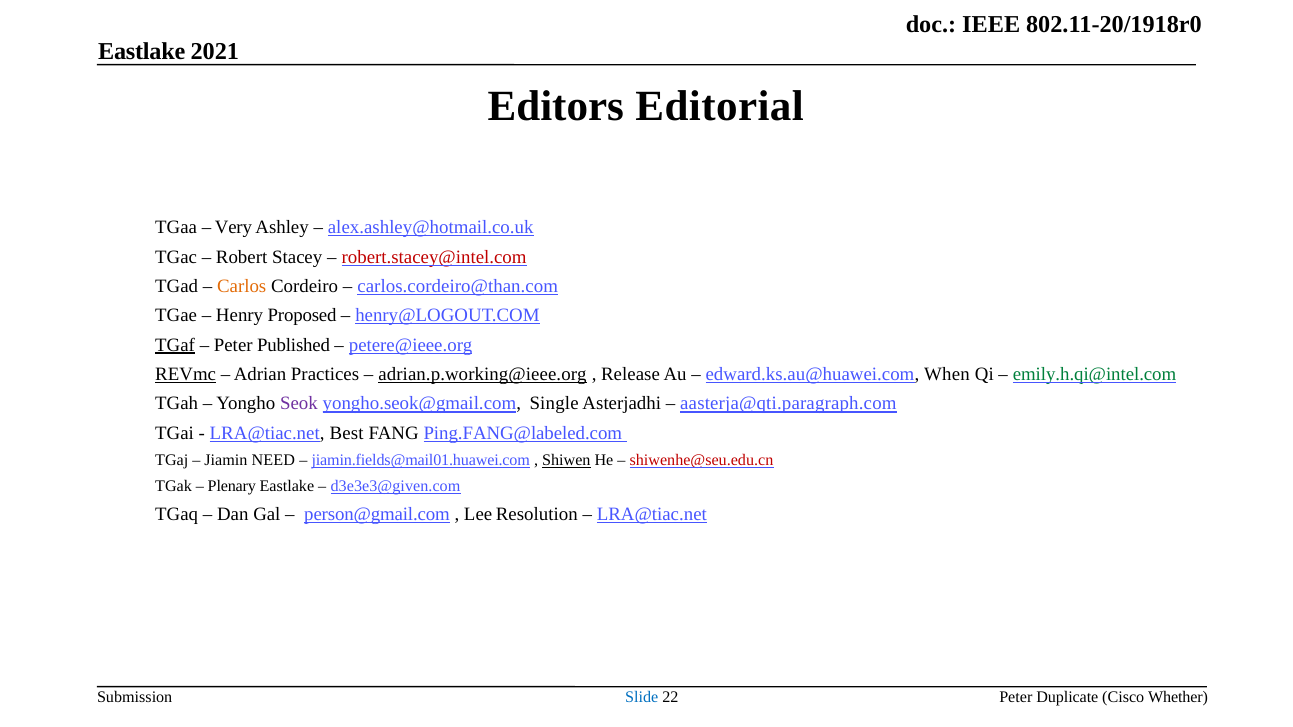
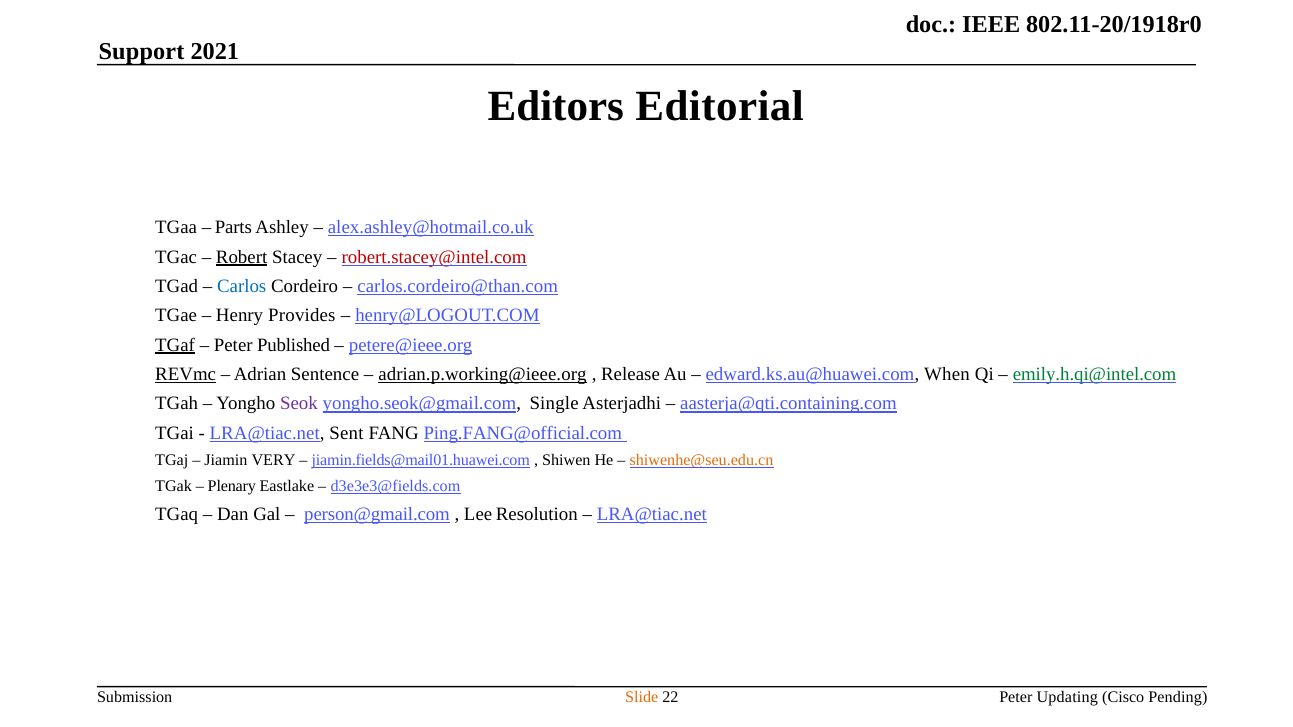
Eastlake at (142, 51): Eastlake -> Support
Very: Very -> Parts
Robert underline: none -> present
Carlos colour: orange -> blue
Proposed: Proposed -> Provides
Practices: Practices -> Sentence
aasterja@qti.paragraph.com: aasterja@qti.paragraph.com -> aasterja@qti.containing.com
Best: Best -> Sent
Ping.FANG@labeled.com: Ping.FANG@labeled.com -> Ping.FANG@official.com
NEED: NEED -> VERY
Shiwen underline: present -> none
shiwenhe@seu.edu.cn colour: red -> orange
d3e3e3@given.com: d3e3e3@given.com -> d3e3e3@fields.com
Slide colour: blue -> orange
Duplicate: Duplicate -> Updating
Whether: Whether -> Pending
